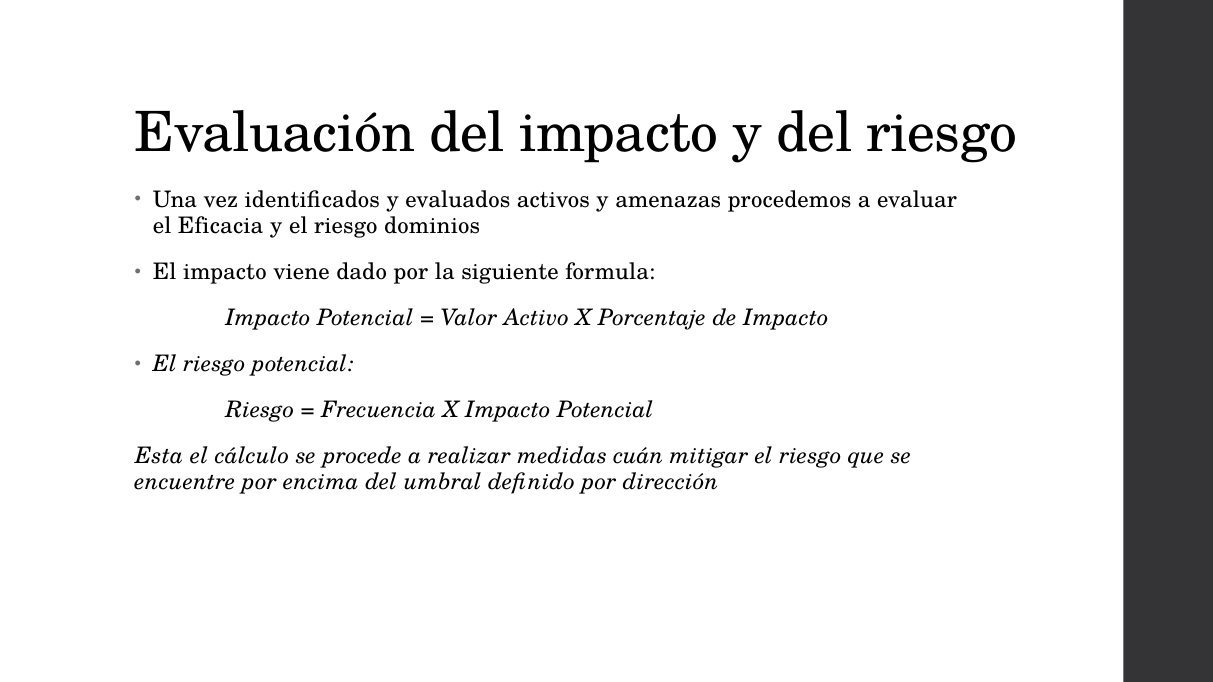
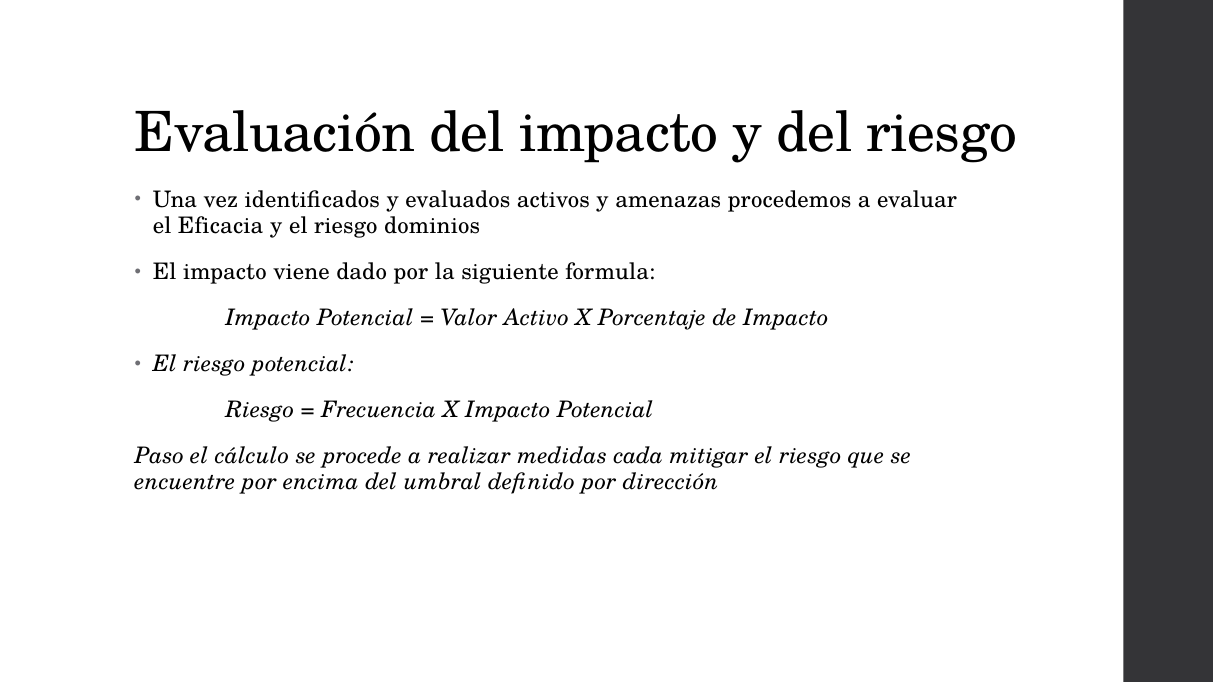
Esta: Esta -> Paso
cuán: cuán -> cada
